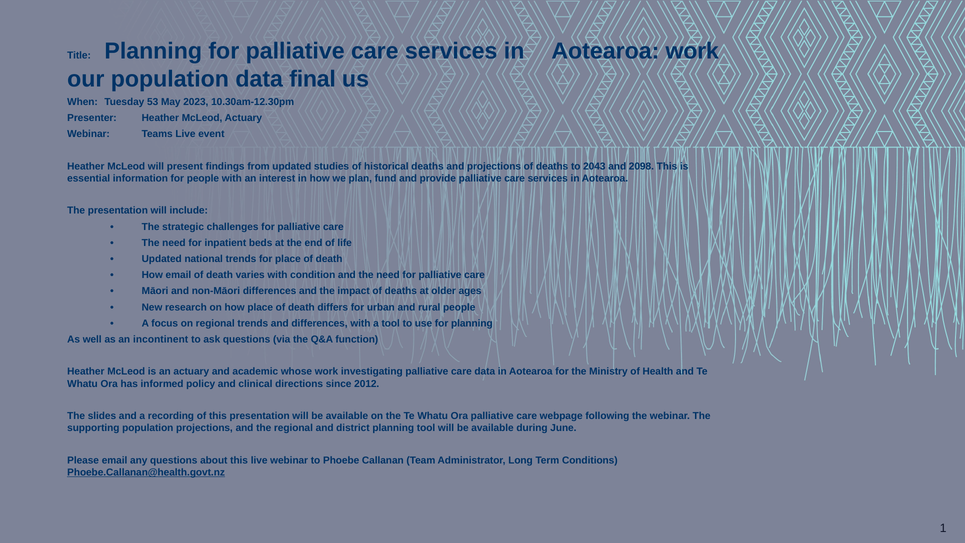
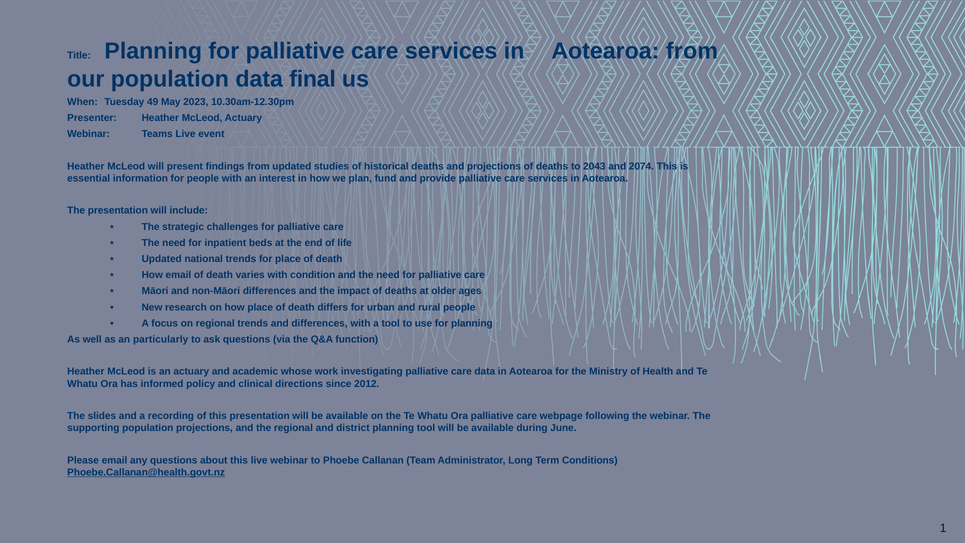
Aotearoa work: work -> from
53: 53 -> 49
2098: 2098 -> 2074
incontinent: incontinent -> particularly
